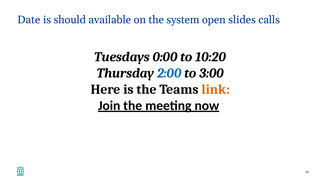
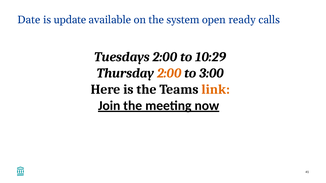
should: should -> update
slides: slides -> ready
Tuesdays 0:00: 0:00 -> 2:00
10:20: 10:20 -> 10:29
2:00 at (169, 73) colour: blue -> orange
